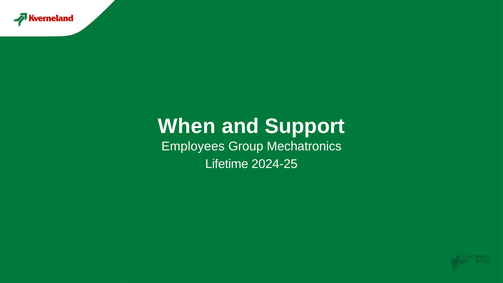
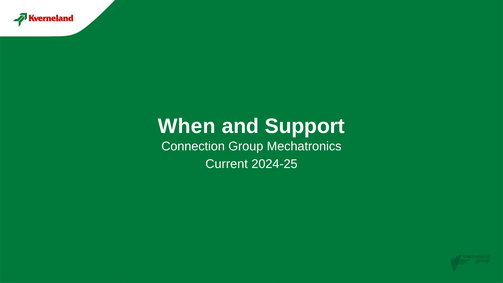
Employees: Employees -> Connection
Lifetime: Lifetime -> Current
